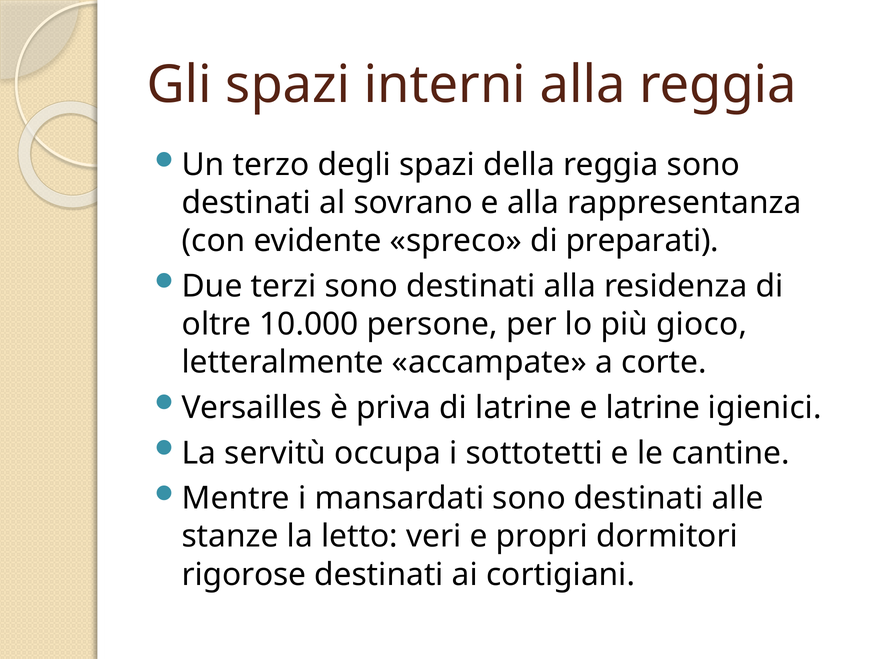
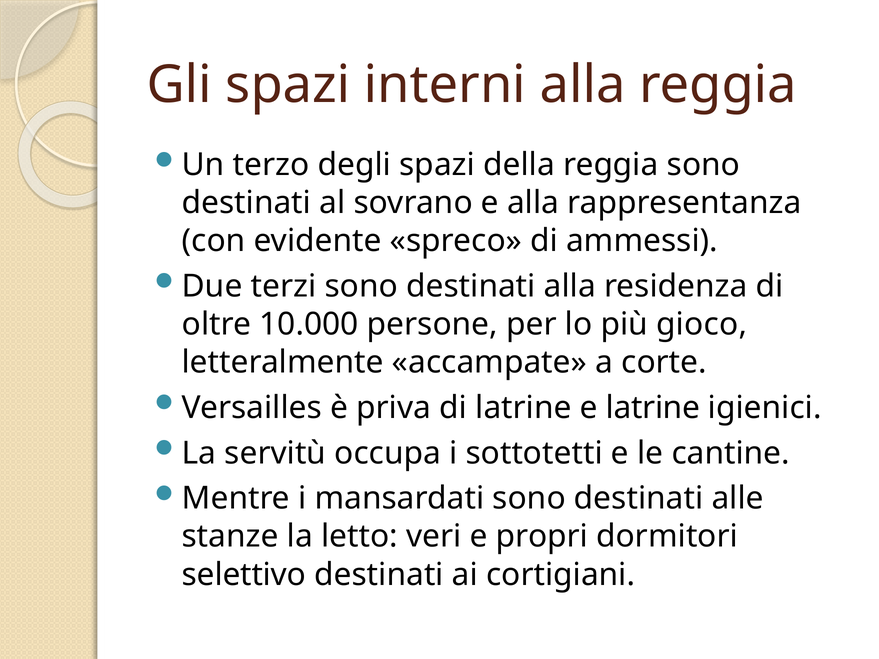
preparati: preparati -> ammessi
rigorose: rigorose -> selettivo
